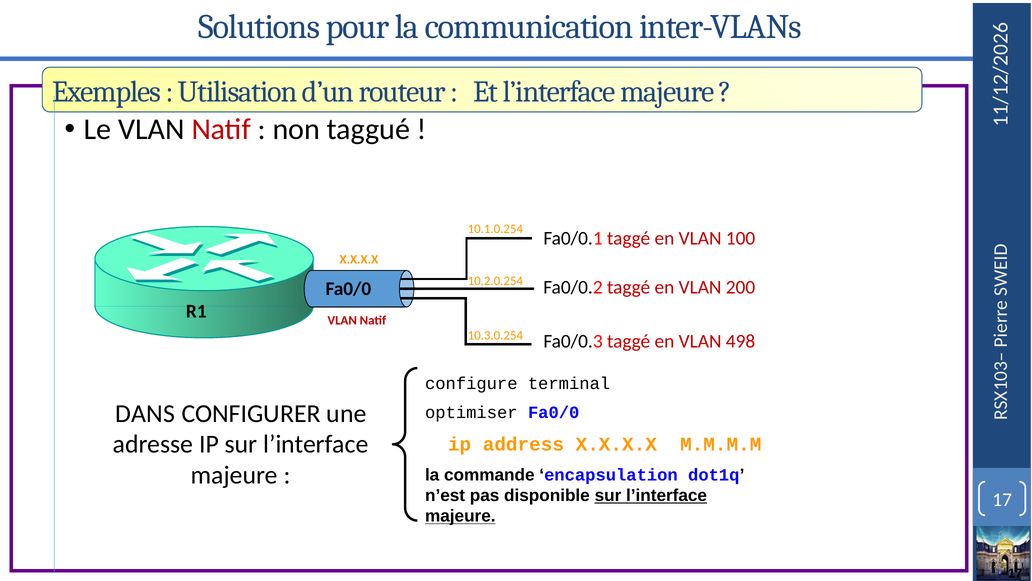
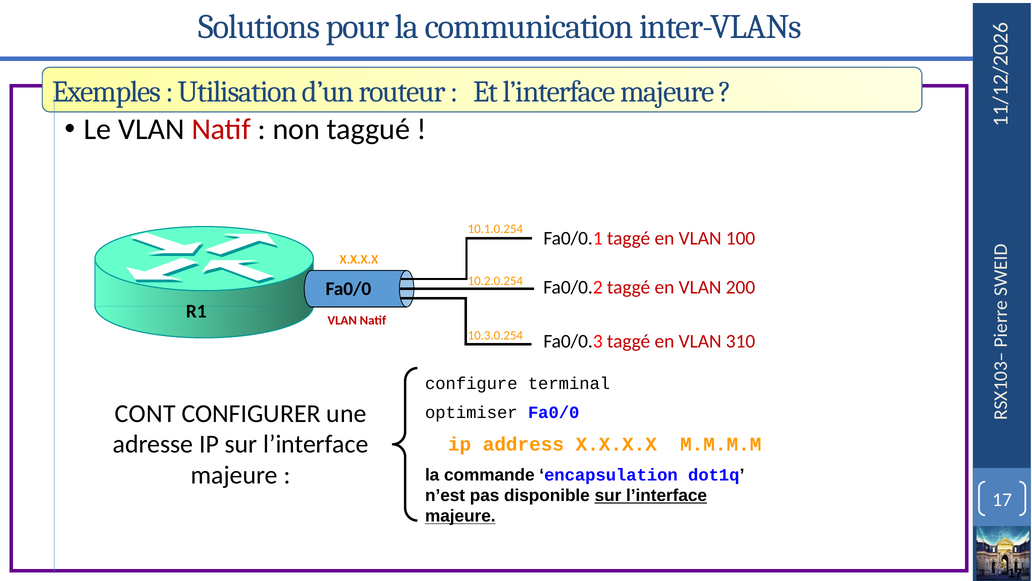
498: 498 -> 310
DANS: DANS -> CONT
